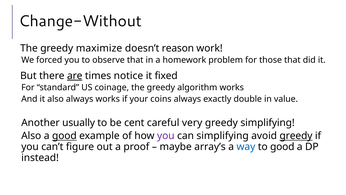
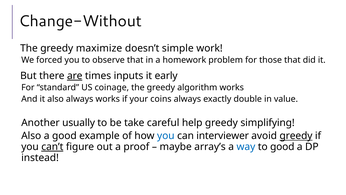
reason: reason -> simple
notice: notice -> inputs
fixed: fixed -> early
cent: cent -> take
very: very -> help
good at (64, 136) underline: present -> none
you at (166, 136) colour: purple -> blue
can simplifying: simplifying -> interviewer
can’t underline: none -> present
